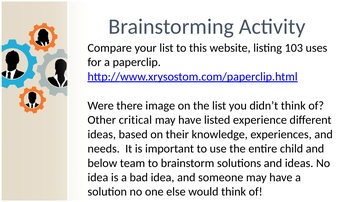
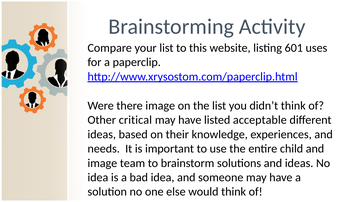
103: 103 -> 601
experience: experience -> acceptable
below at (102, 163): below -> image
